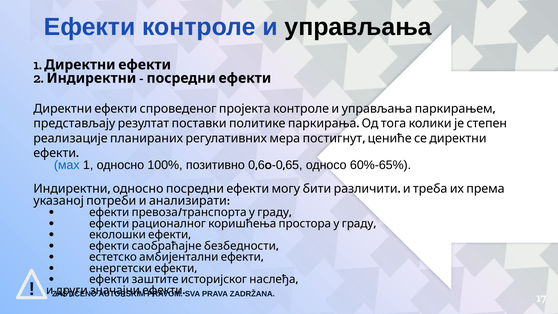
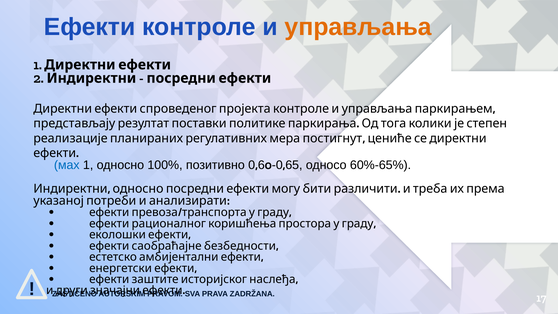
управљања colour: black -> orange
